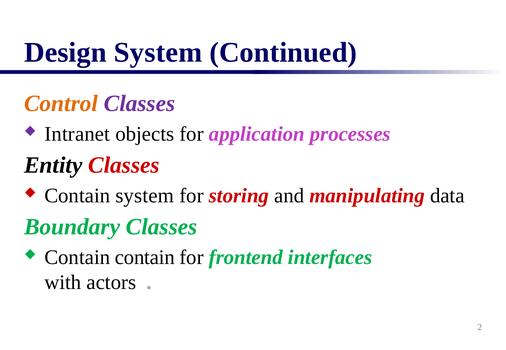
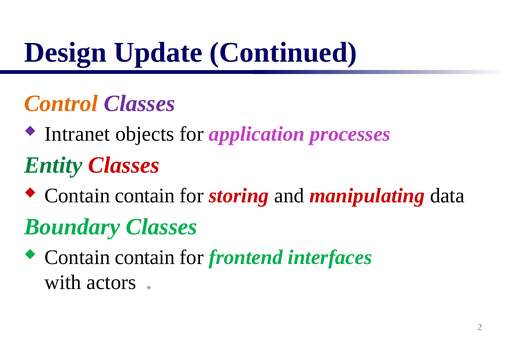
Design System: System -> Update
Entity colour: black -> green
system at (145, 196): system -> contain
